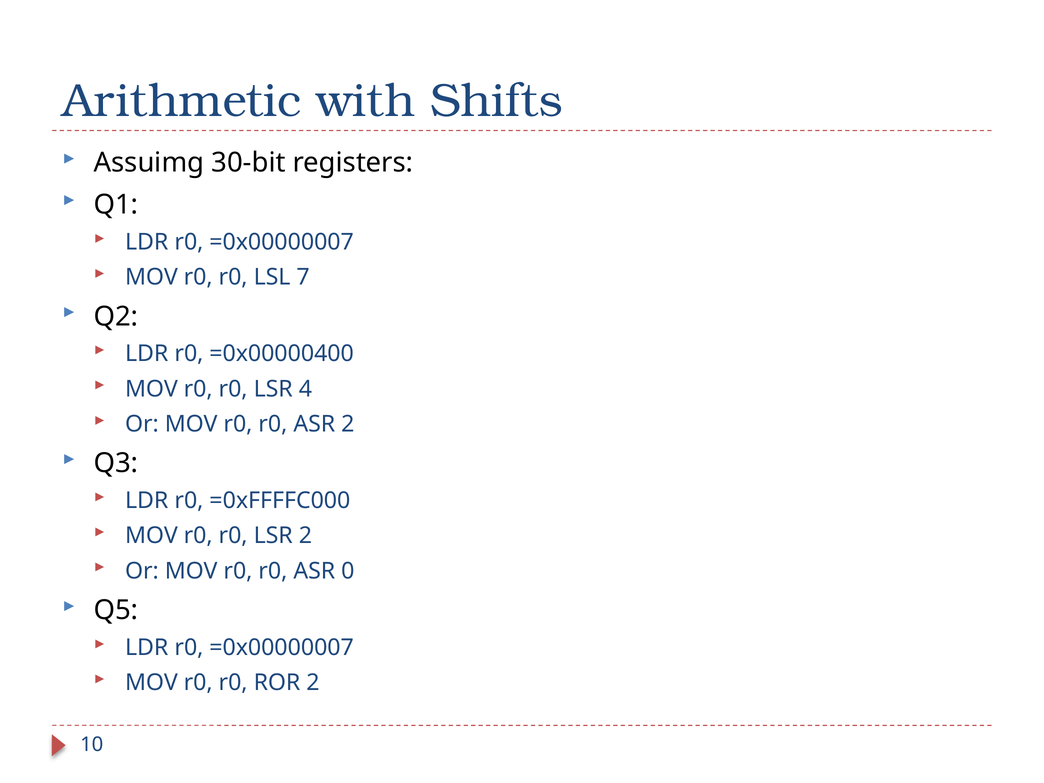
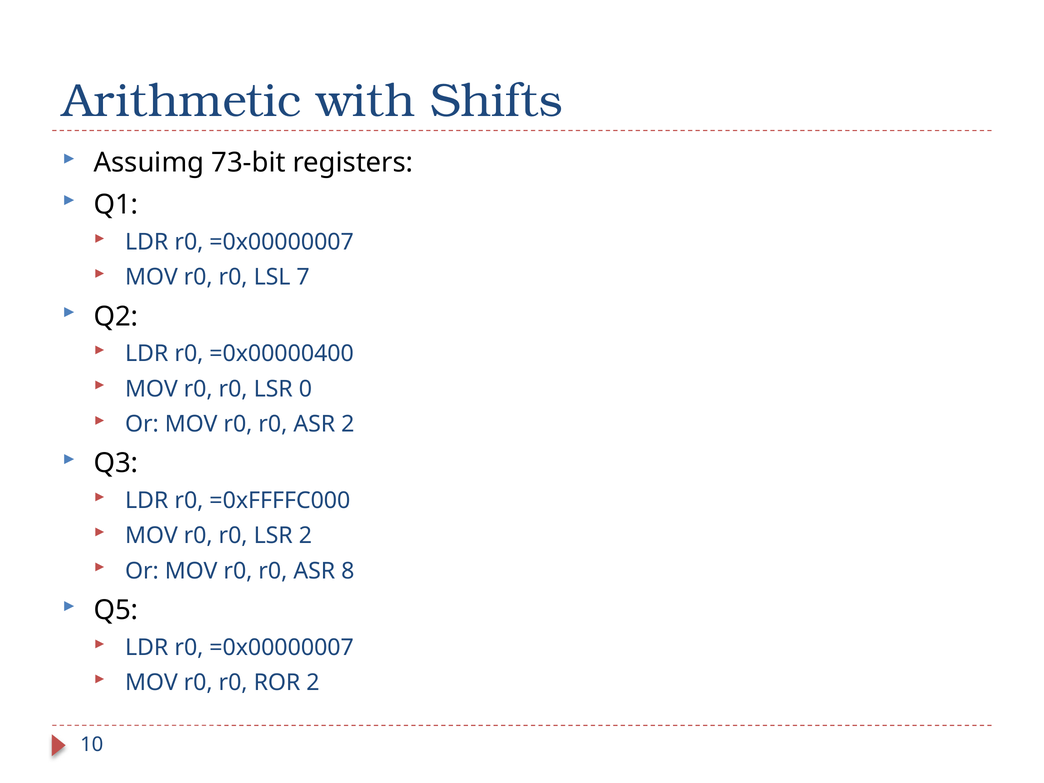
30-bit: 30-bit -> 73-bit
4: 4 -> 0
0: 0 -> 8
